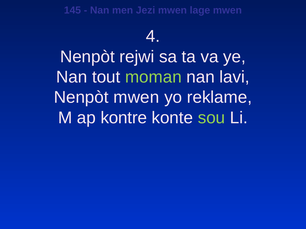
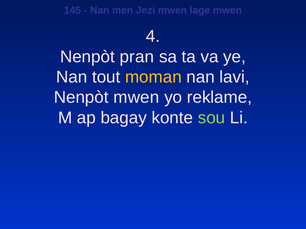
rejwi: rejwi -> pran
moman colour: light green -> yellow
kontre: kontre -> bagay
